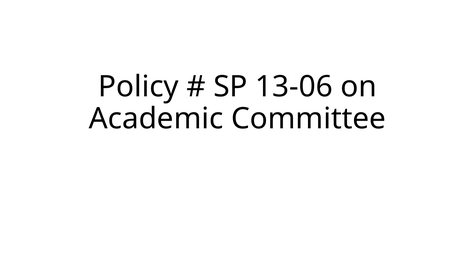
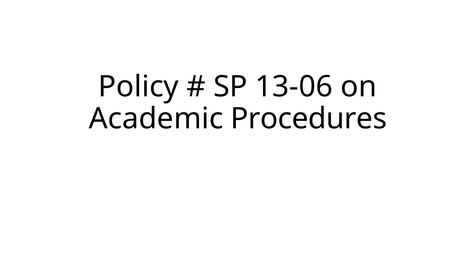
Committee: Committee -> Procedures
